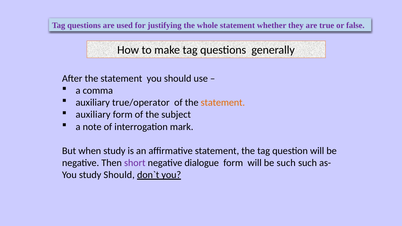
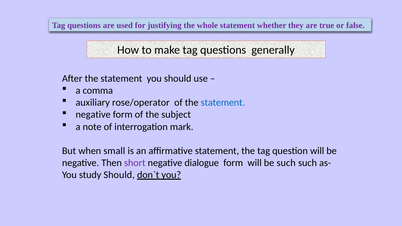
true/operator: true/operator -> rose/operator
statement at (223, 103) colour: orange -> blue
auxiliary at (93, 115): auxiliary -> negative
when study: study -> small
